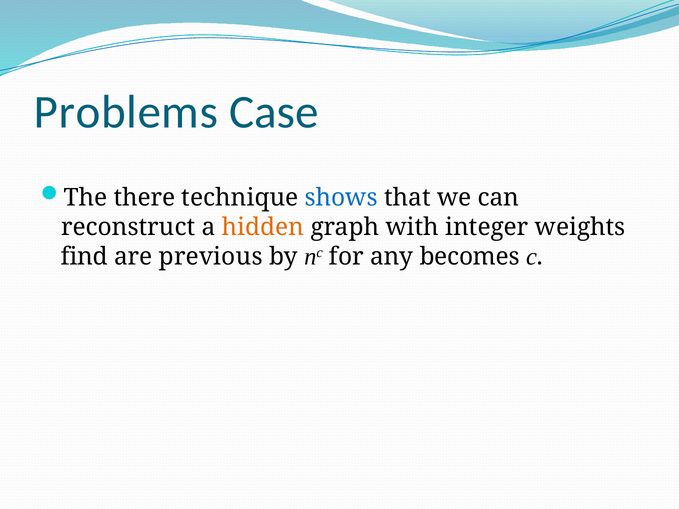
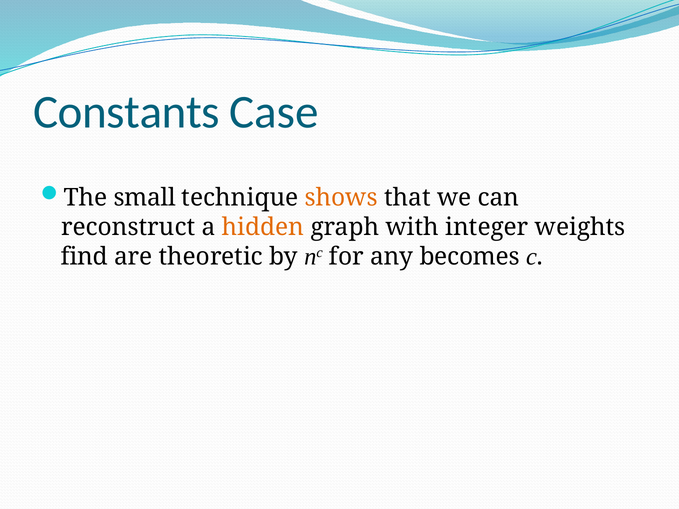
Problems: Problems -> Constants
there: there -> small
shows colour: blue -> orange
previous: previous -> theoretic
